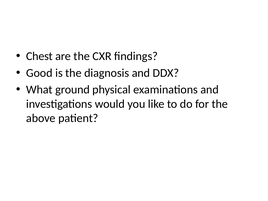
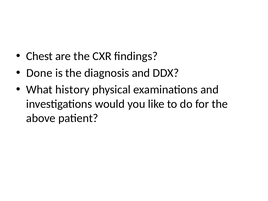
Good: Good -> Done
ground: ground -> history
